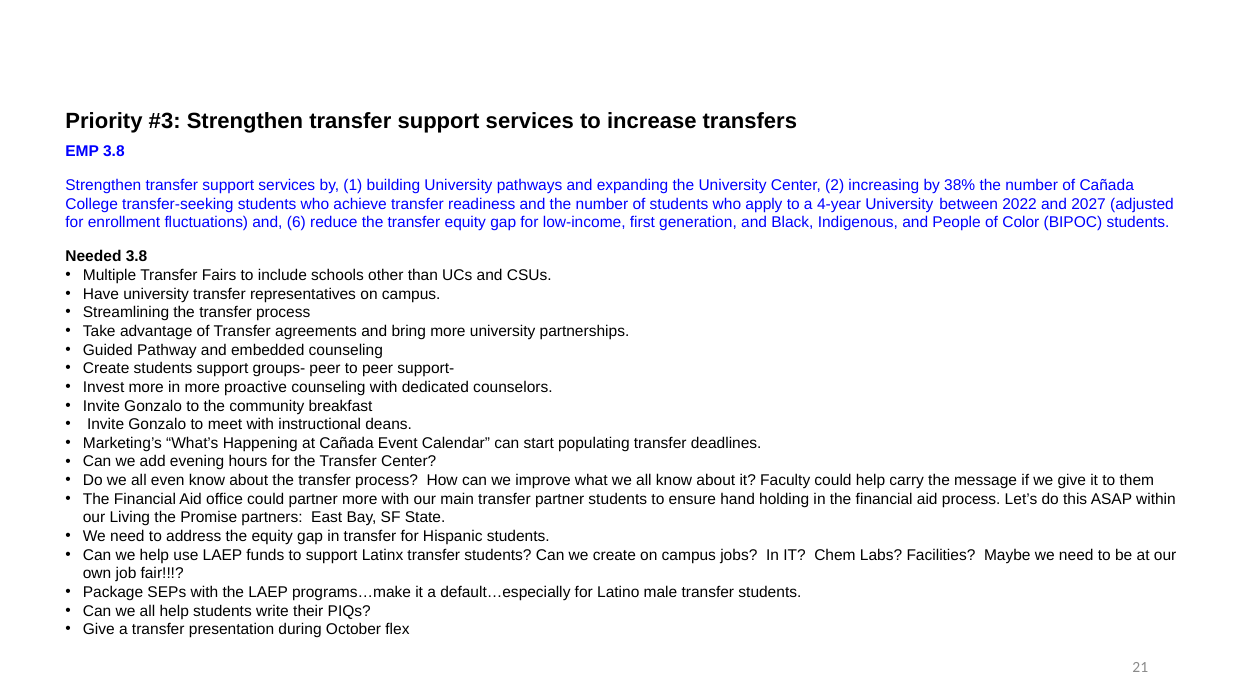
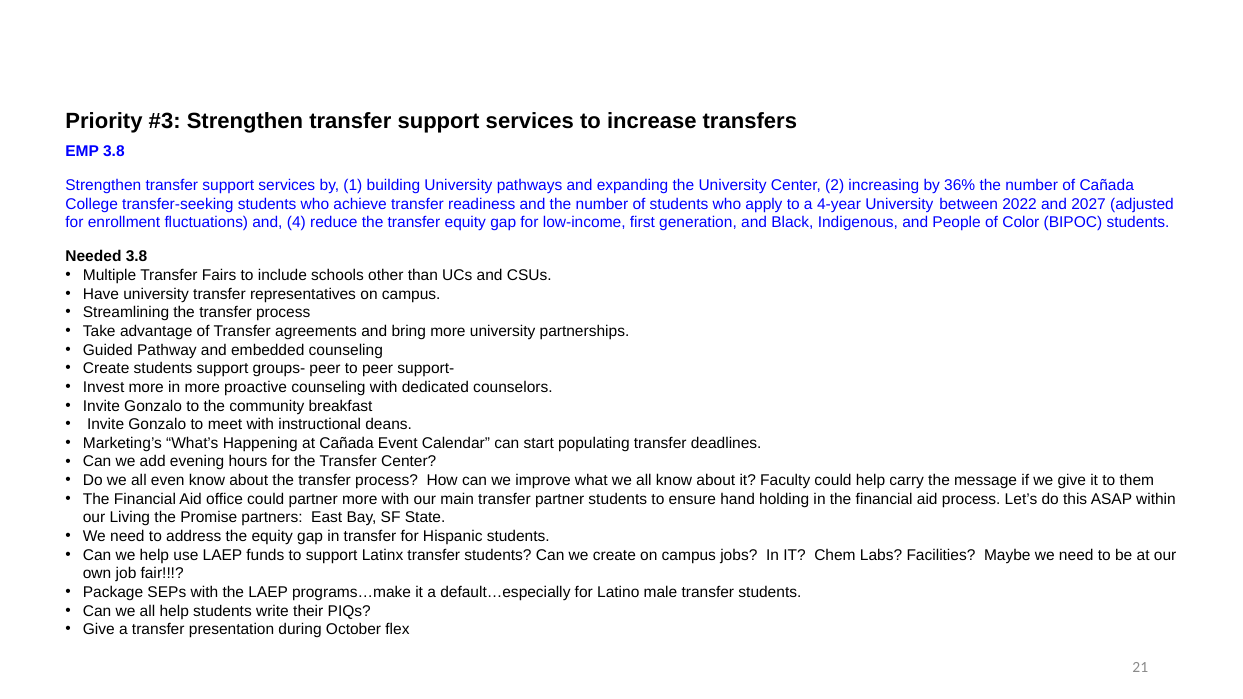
38%: 38% -> 36%
6: 6 -> 4
